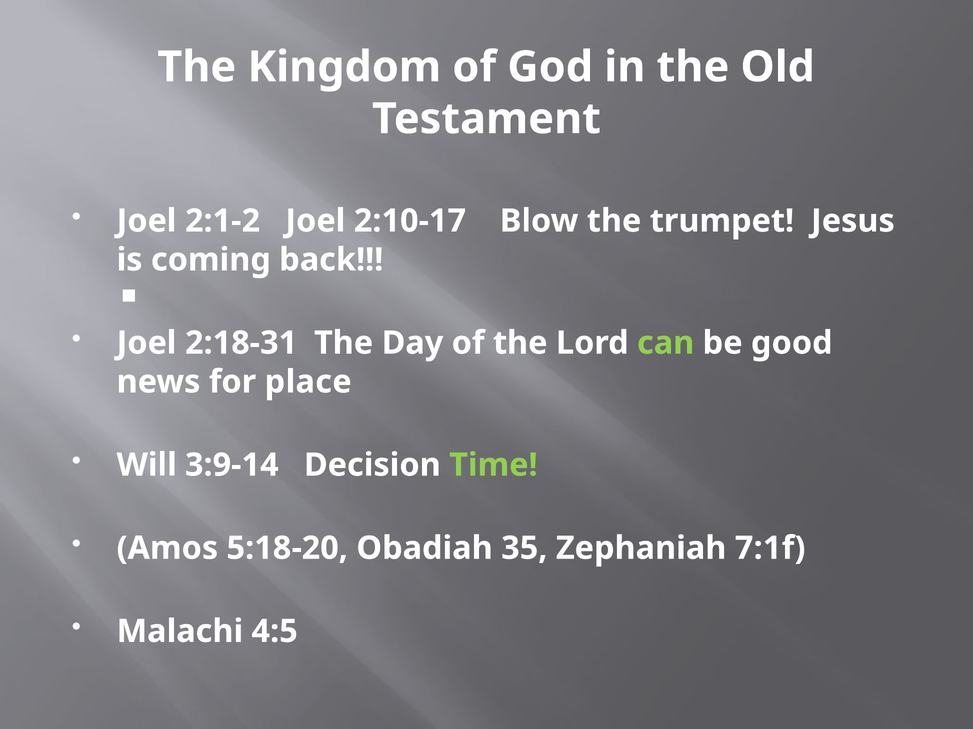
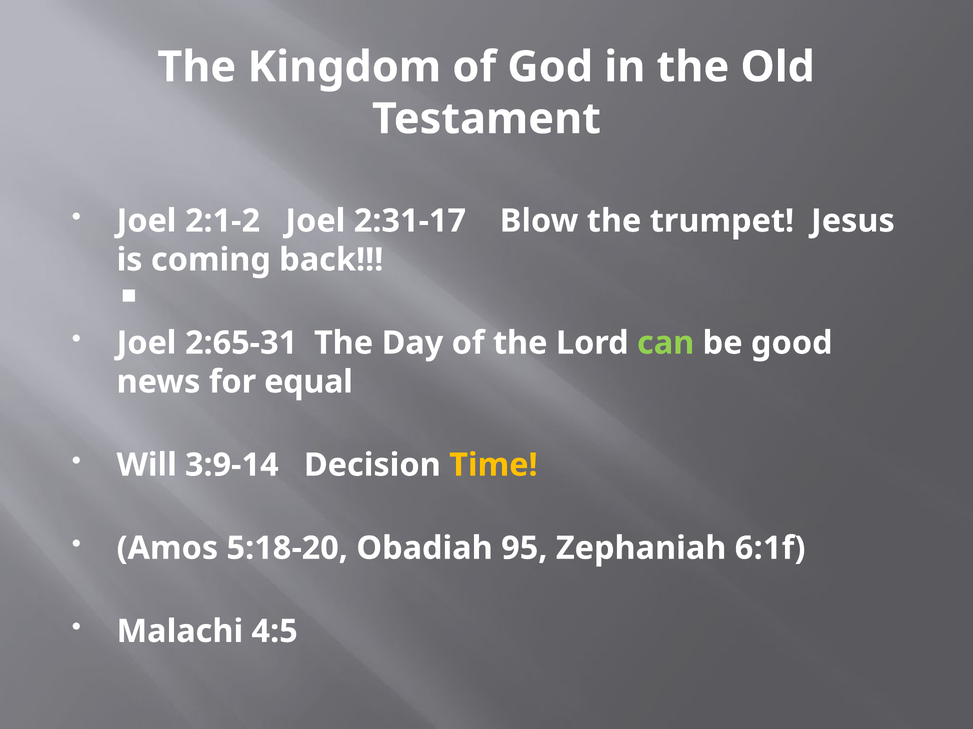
2:10-17: 2:10-17 -> 2:31-17
2:18-31: 2:18-31 -> 2:65-31
place: place -> equal
Time colour: light green -> yellow
35: 35 -> 95
7:1f: 7:1f -> 6:1f
